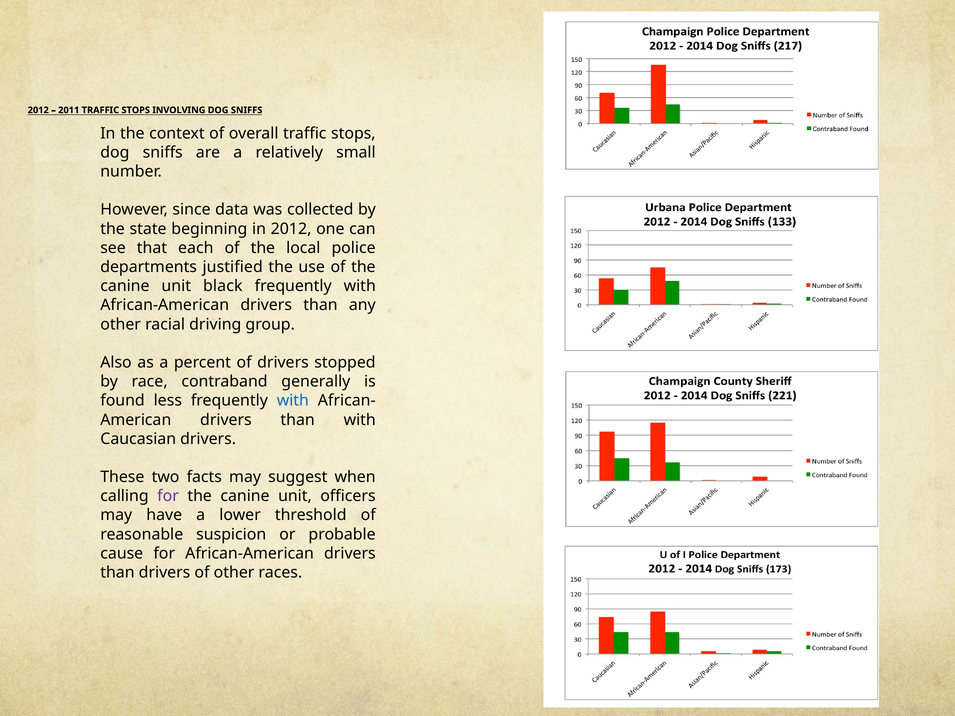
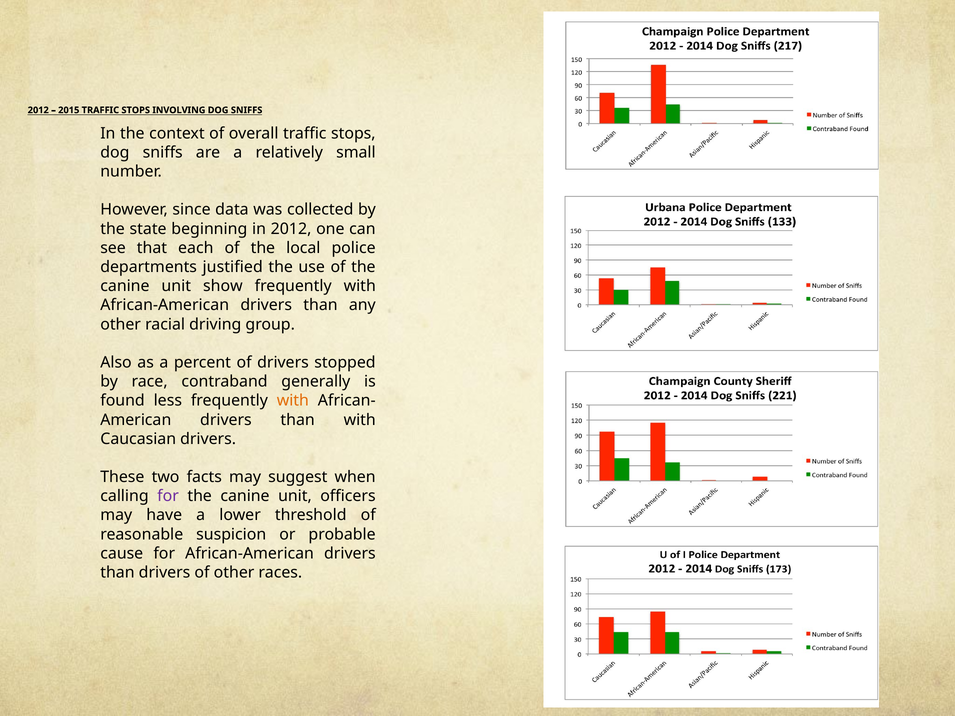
2011: 2011 -> 2015
black: black -> show
with at (293, 401) colour: blue -> orange
